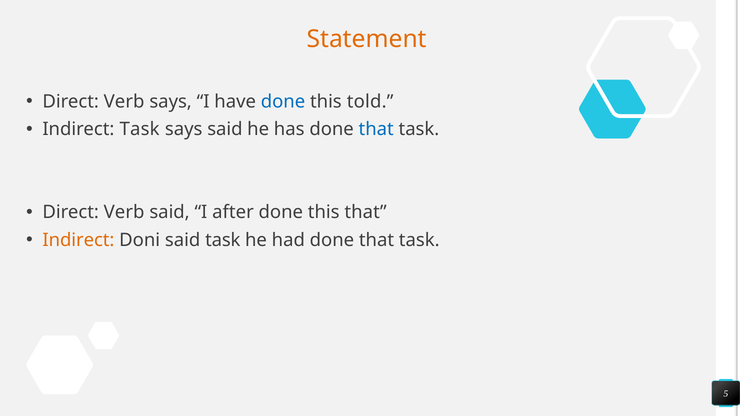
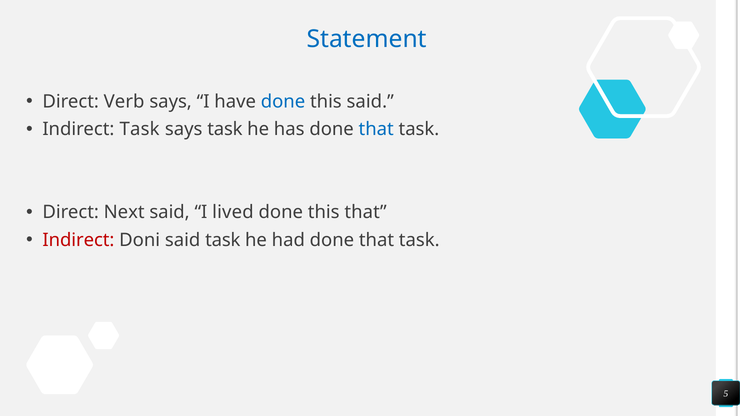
Statement colour: orange -> blue
this told: told -> said
says said: said -> task
Verb at (124, 212): Verb -> Next
after: after -> lived
Indirect at (78, 240) colour: orange -> red
